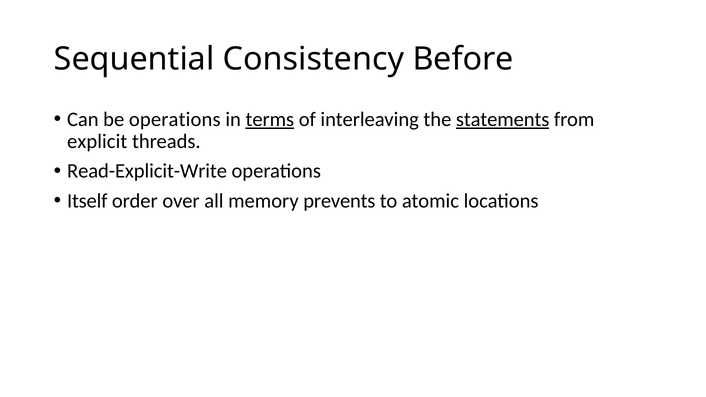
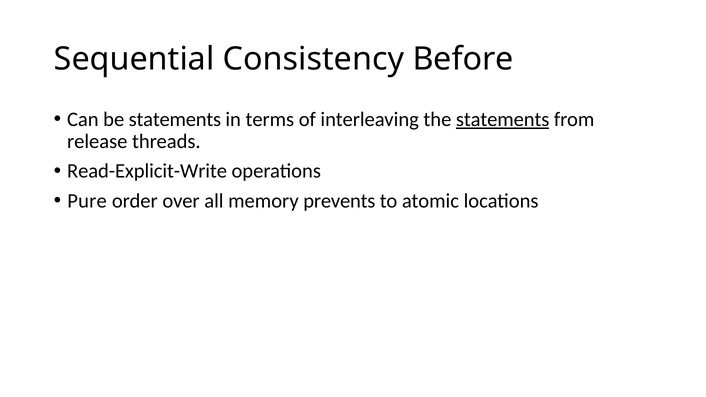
be operations: operations -> statements
terms underline: present -> none
explicit: explicit -> release
Itself: Itself -> Pure
